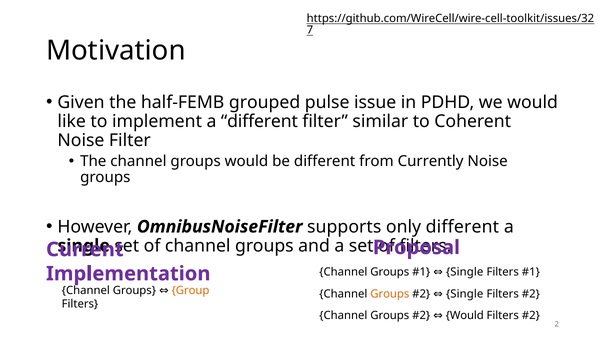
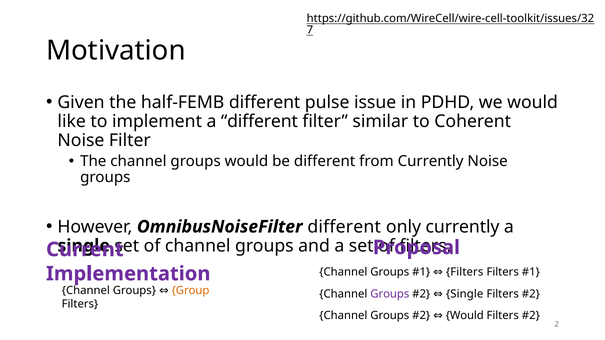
half-FEMB grouped: grouped -> different
OmnibusNoiseFilter supports: supports -> different
only different: different -> currently
Single at (465, 273): Single -> Filters
Groups at (390, 294) colour: orange -> purple
